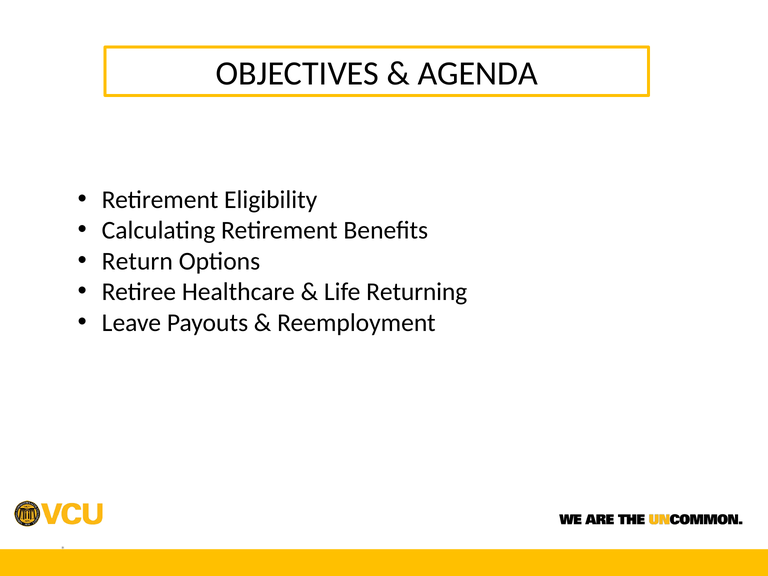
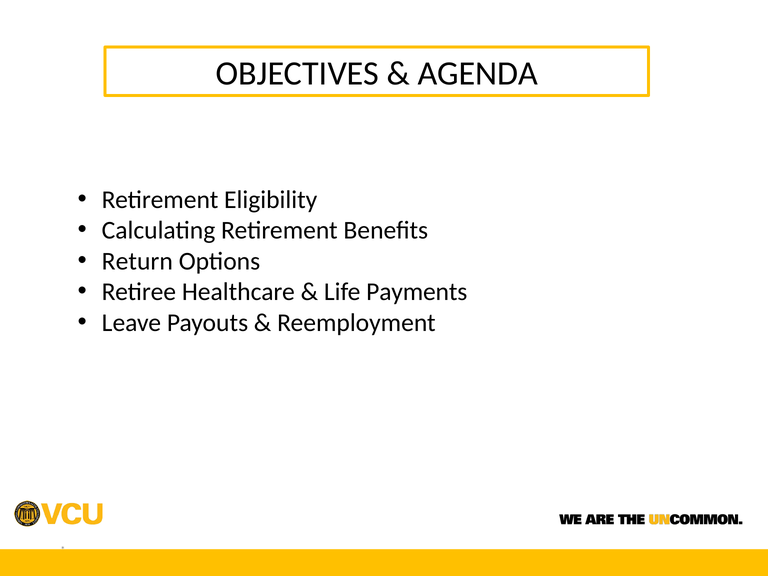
Returning: Returning -> Payments
